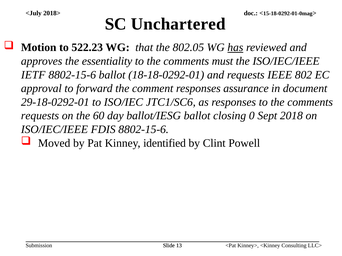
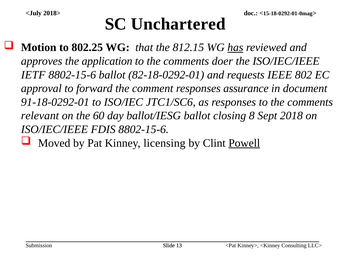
522.23: 522.23 -> 802.25
802.05: 802.05 -> 812.15
essentiality: essentiality -> application
must: must -> doer
18-18-0292-01: 18-18-0292-01 -> 82-18-0292-01
29-18-0292-01: 29-18-0292-01 -> 91-18-0292-01
requests at (40, 116): requests -> relevant
0: 0 -> 8
identified: identified -> licensing
Powell underline: none -> present
